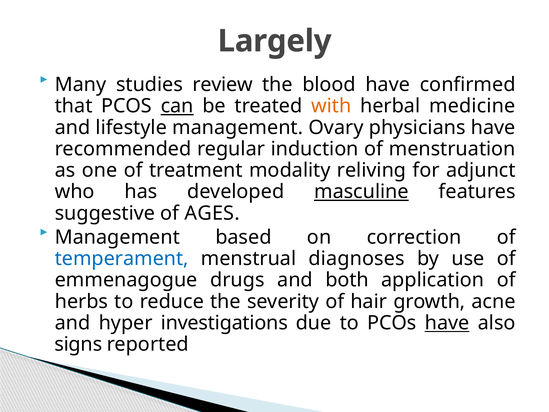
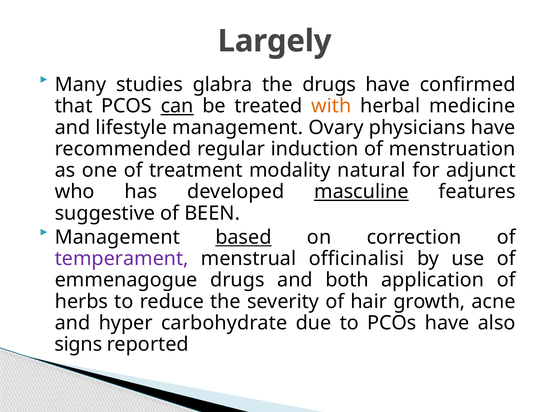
review: review -> glabra
the blood: blood -> drugs
reliving: reliving -> natural
AGES: AGES -> BEEN
based underline: none -> present
temperament colour: blue -> purple
diagnoses: diagnoses -> officinalisi
investigations: investigations -> carbohydrate
have at (447, 323) underline: present -> none
